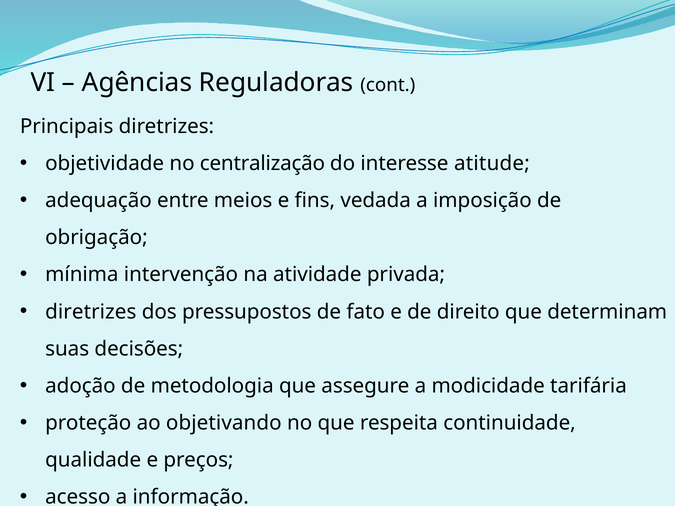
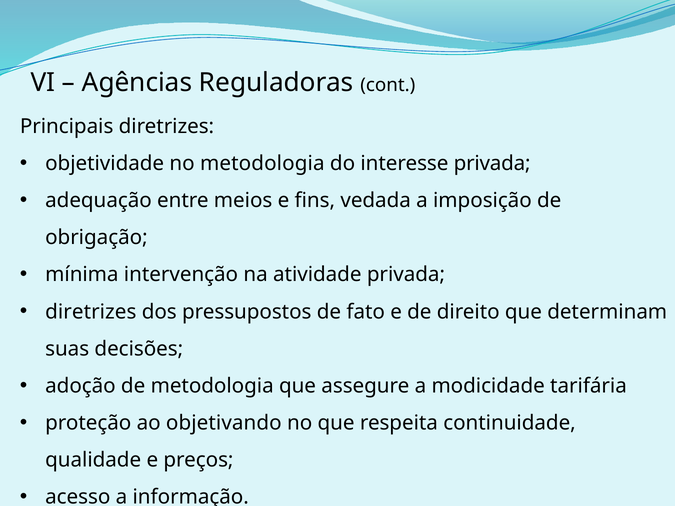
no centralização: centralização -> metodologia
interesse atitude: atitude -> privada
